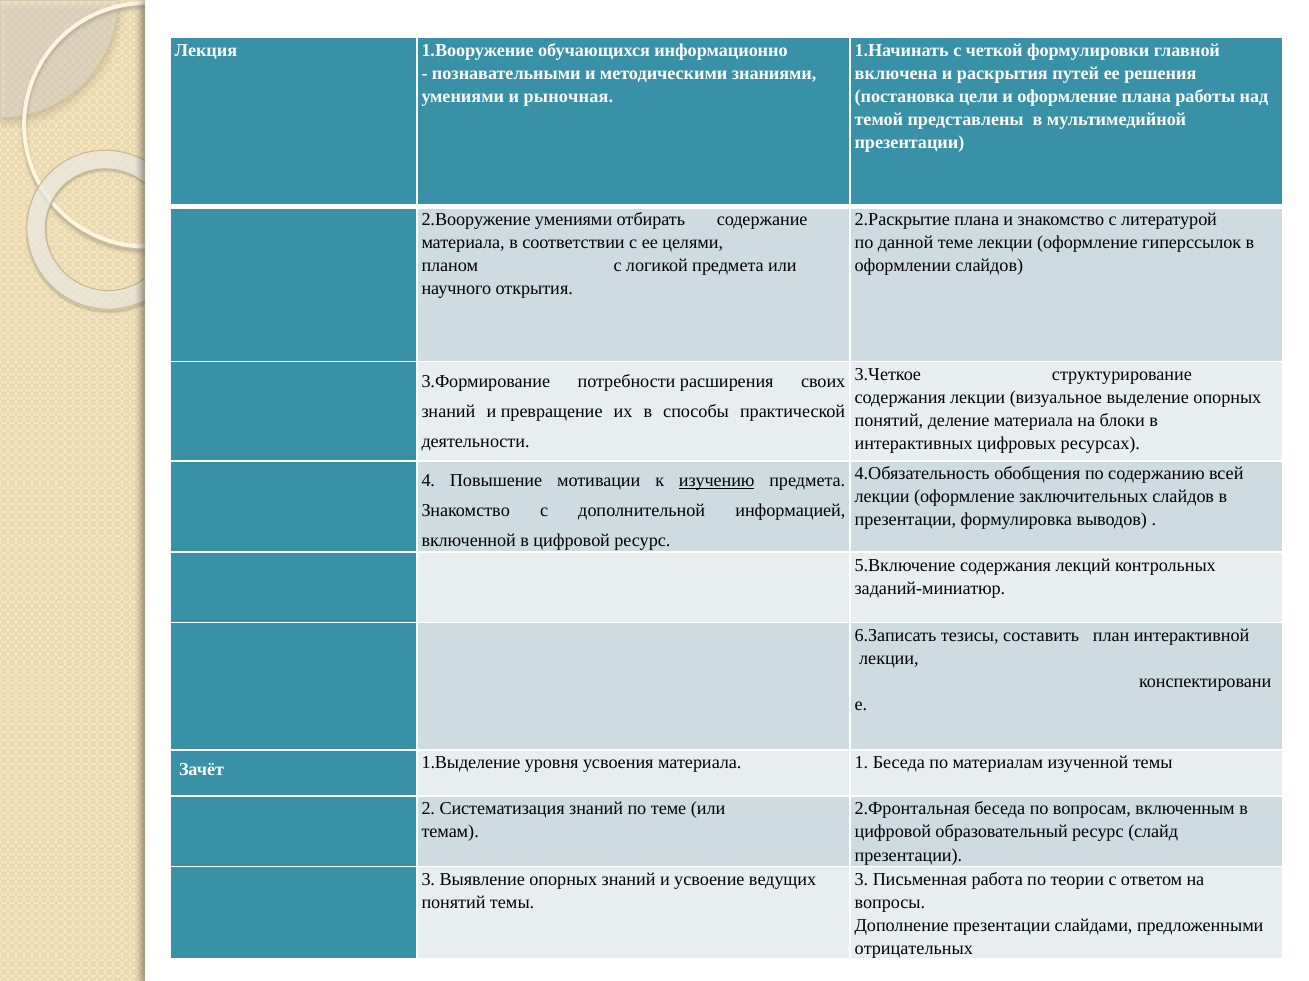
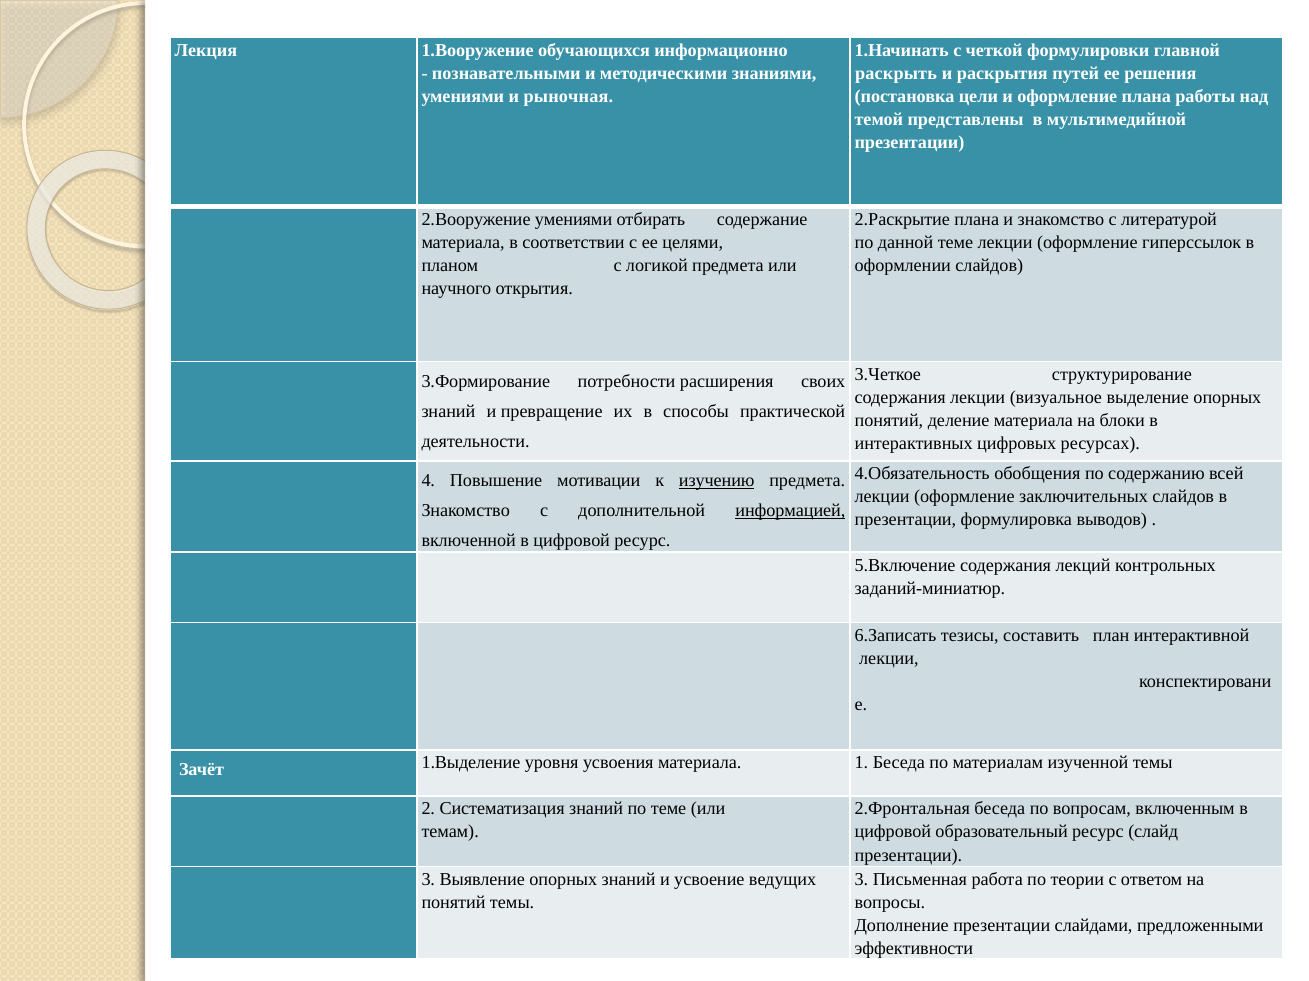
включена: включена -> раскрыть
информацией underline: none -> present
отрицательных: отрицательных -> эффективности
